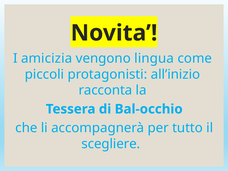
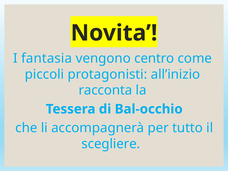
amicizia: amicizia -> fantasia
lingua: lingua -> centro
